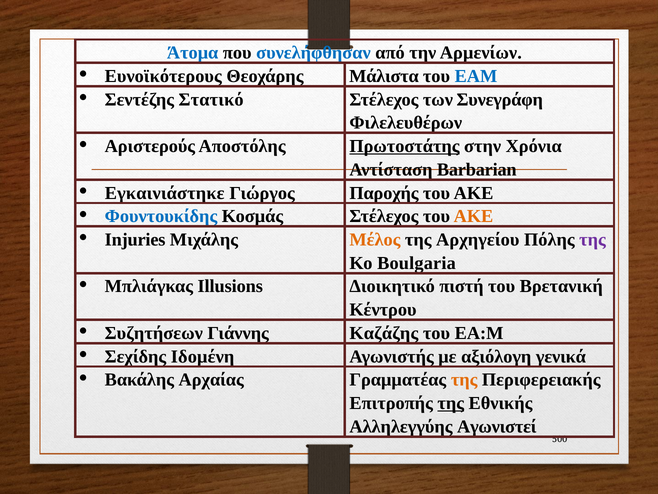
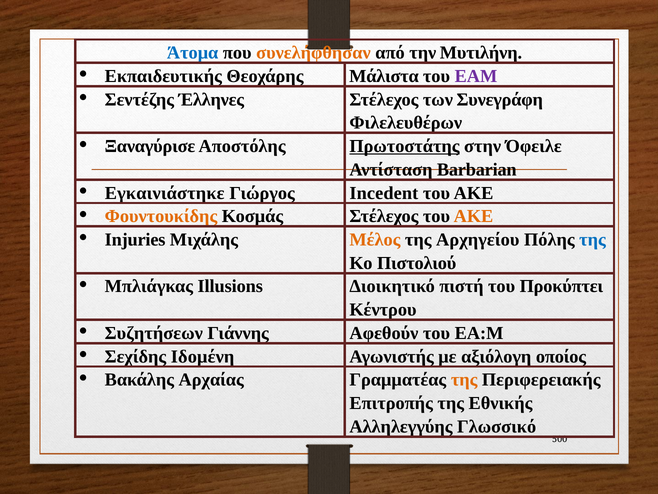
συνελήφθησαν colour: blue -> orange
Αρμενίων: Αρμενίων -> Μυτιλήνη
Ευνοϊκότερους: Ευνοϊκότερους -> Εκπαιδευτικής
ΕΑΜ colour: blue -> purple
Στατικό: Στατικό -> Έλληνες
Αριστερούς: Αριστερούς -> Ξαναγύρισε
Χρόνια: Χρόνια -> Όφειλε
Παροχής: Παροχής -> Incedent
Φουντουκίδης colour: blue -> orange
της at (592, 239) colour: purple -> blue
Boulgaria: Boulgaria -> Πιστολιού
Βρετανική: Βρετανική -> Προκύπτει
Καζάζης: Καζάζης -> Αφεθούν
γενικά: γενικά -> οποίος
της at (451, 403) underline: present -> none
Αγωνιστεί: Αγωνιστεί -> Γλωσσικό
